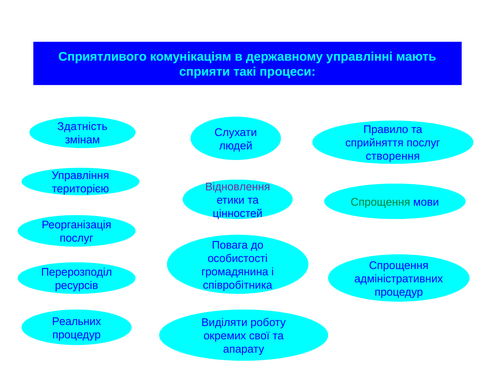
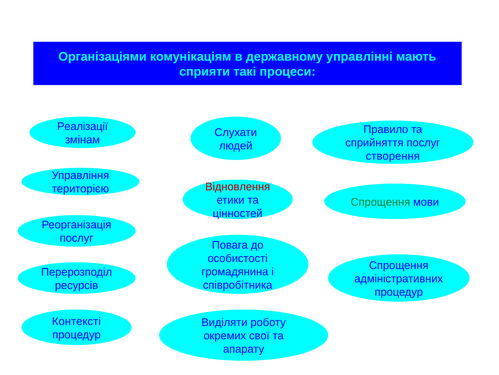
Сприятливого: Сприятливого -> Організаціями
Здатність: Здатність -> Реалізації
Відновлення colour: purple -> red
Реальних: Реальних -> Контексті
